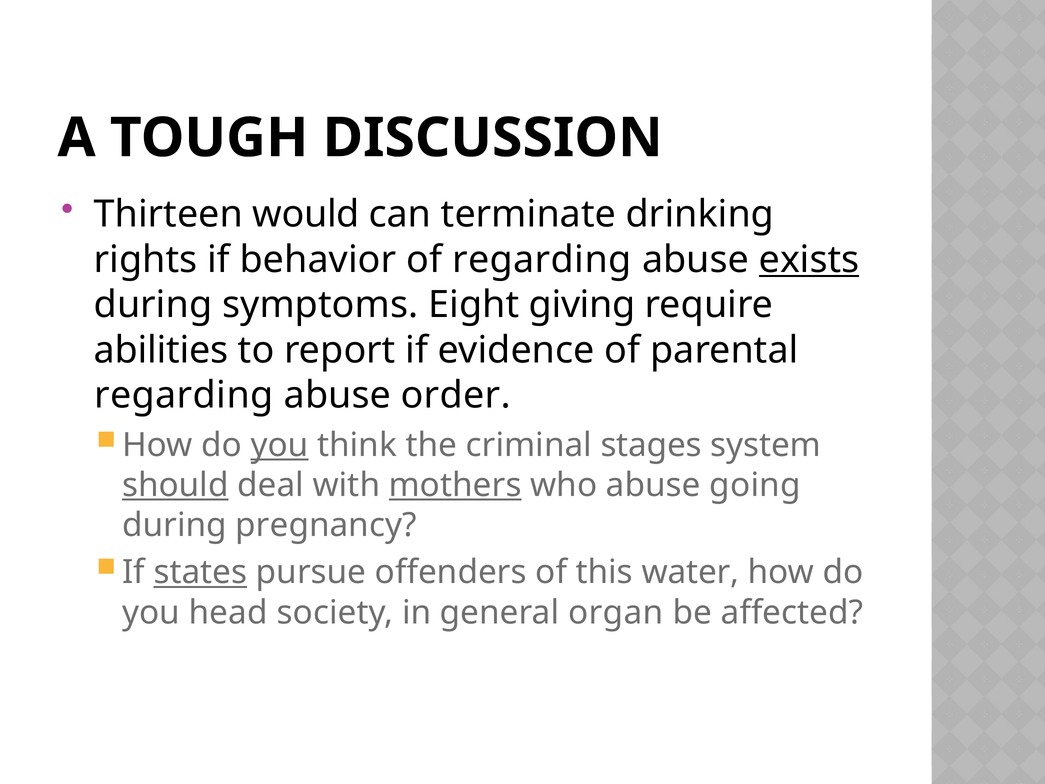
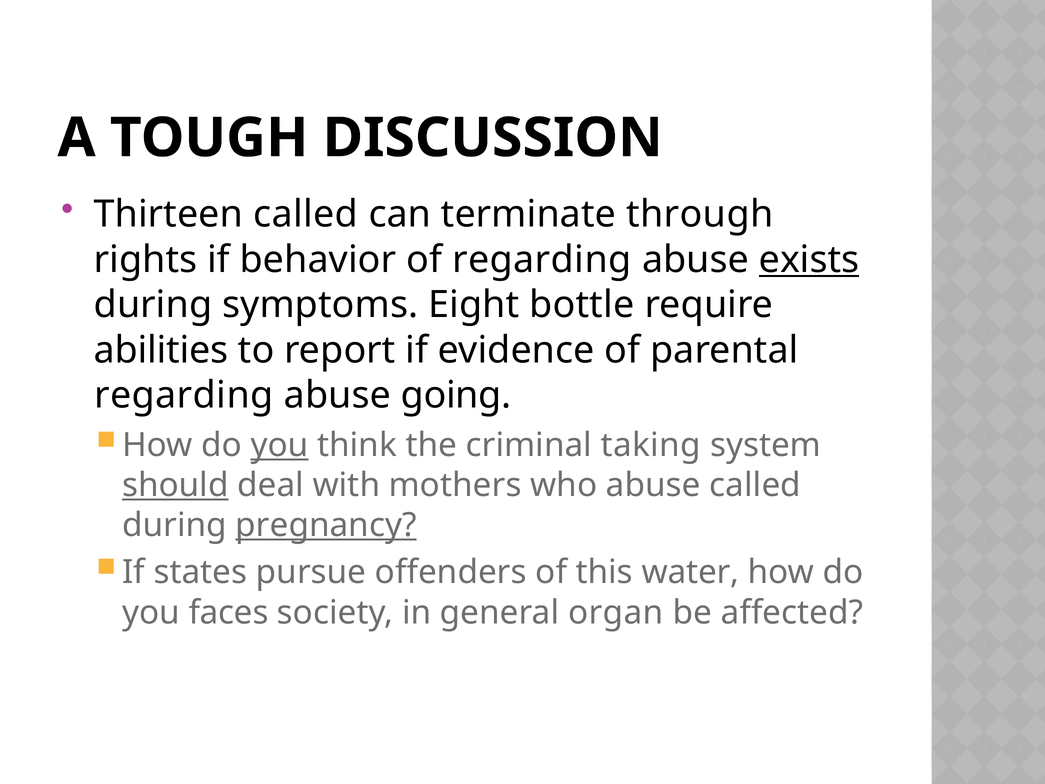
Thirteen would: would -> called
drinking: drinking -> through
giving: giving -> bottle
order: order -> going
stages: stages -> taking
mothers underline: present -> none
abuse going: going -> called
pregnancy underline: none -> present
states underline: present -> none
head: head -> faces
